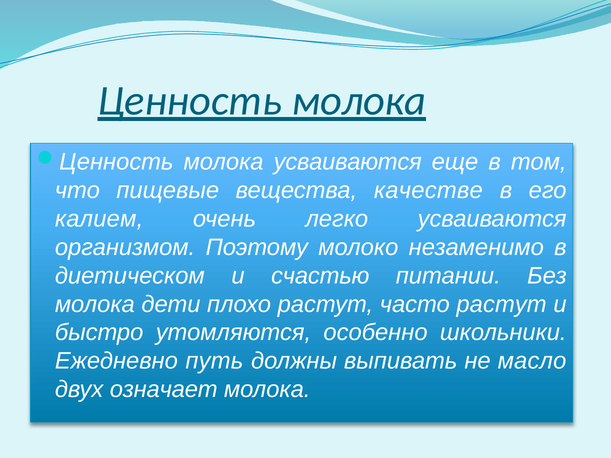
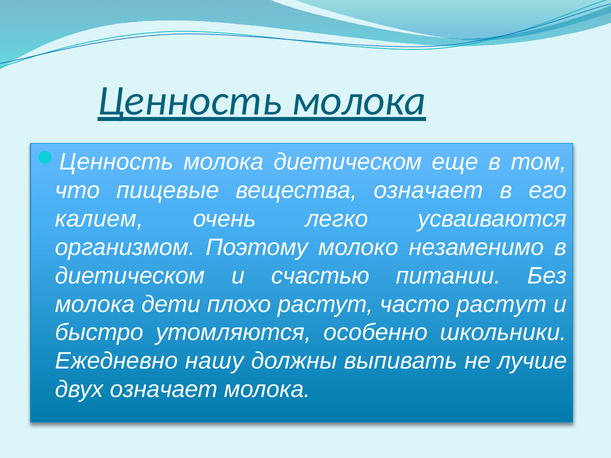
молока усваиваются: усваиваются -> диетическом
вещества качестве: качестве -> означает
путь: путь -> нашу
масло: масло -> лучше
